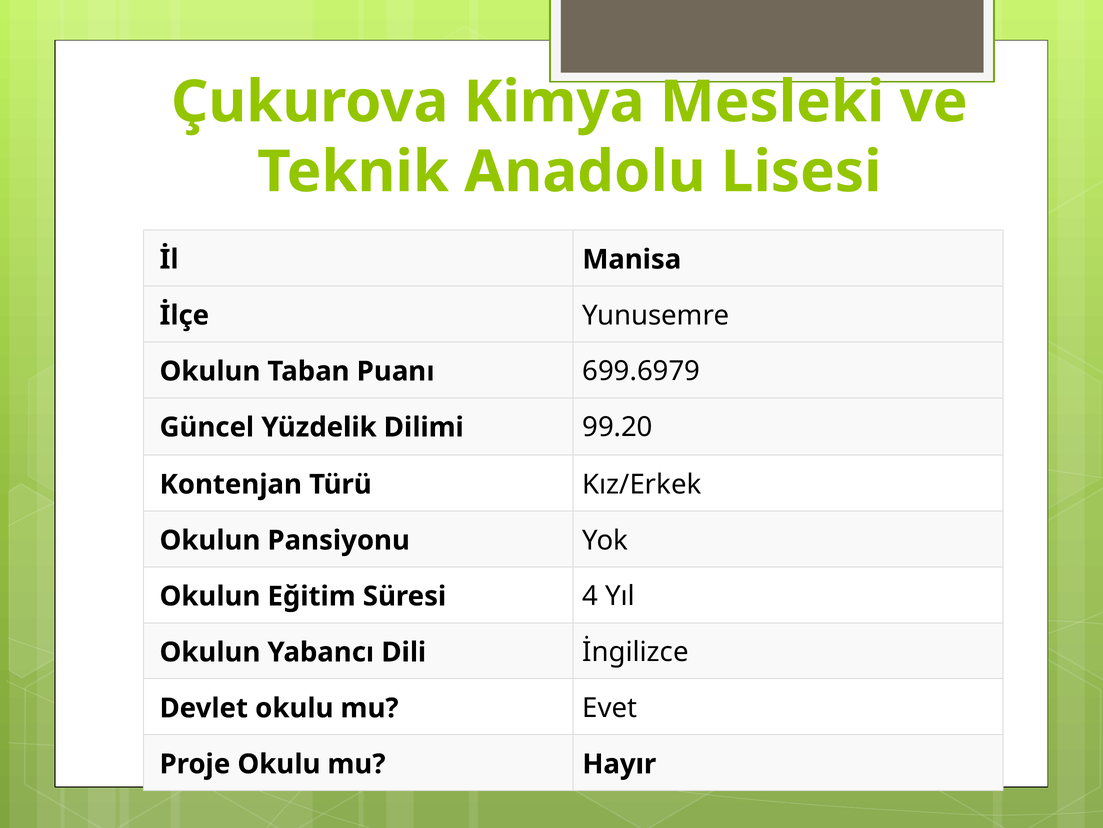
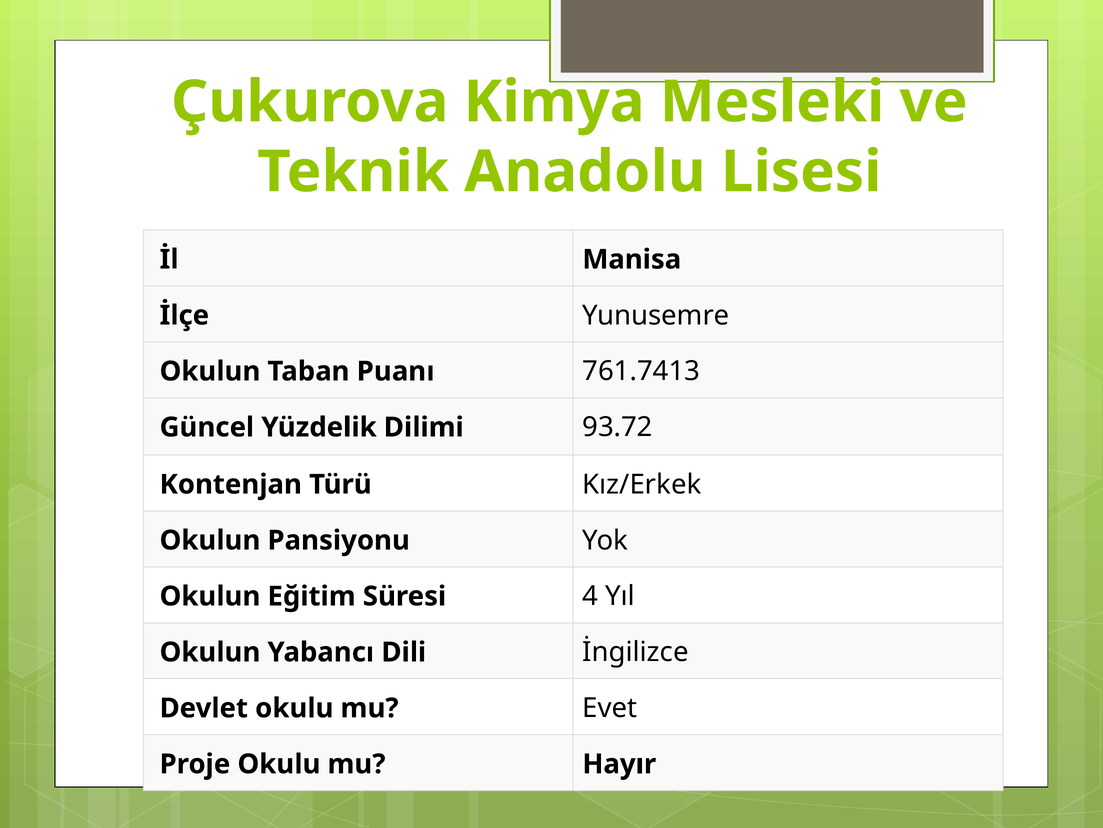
699.6979: 699.6979 -> 761.7413
99.20: 99.20 -> 93.72
